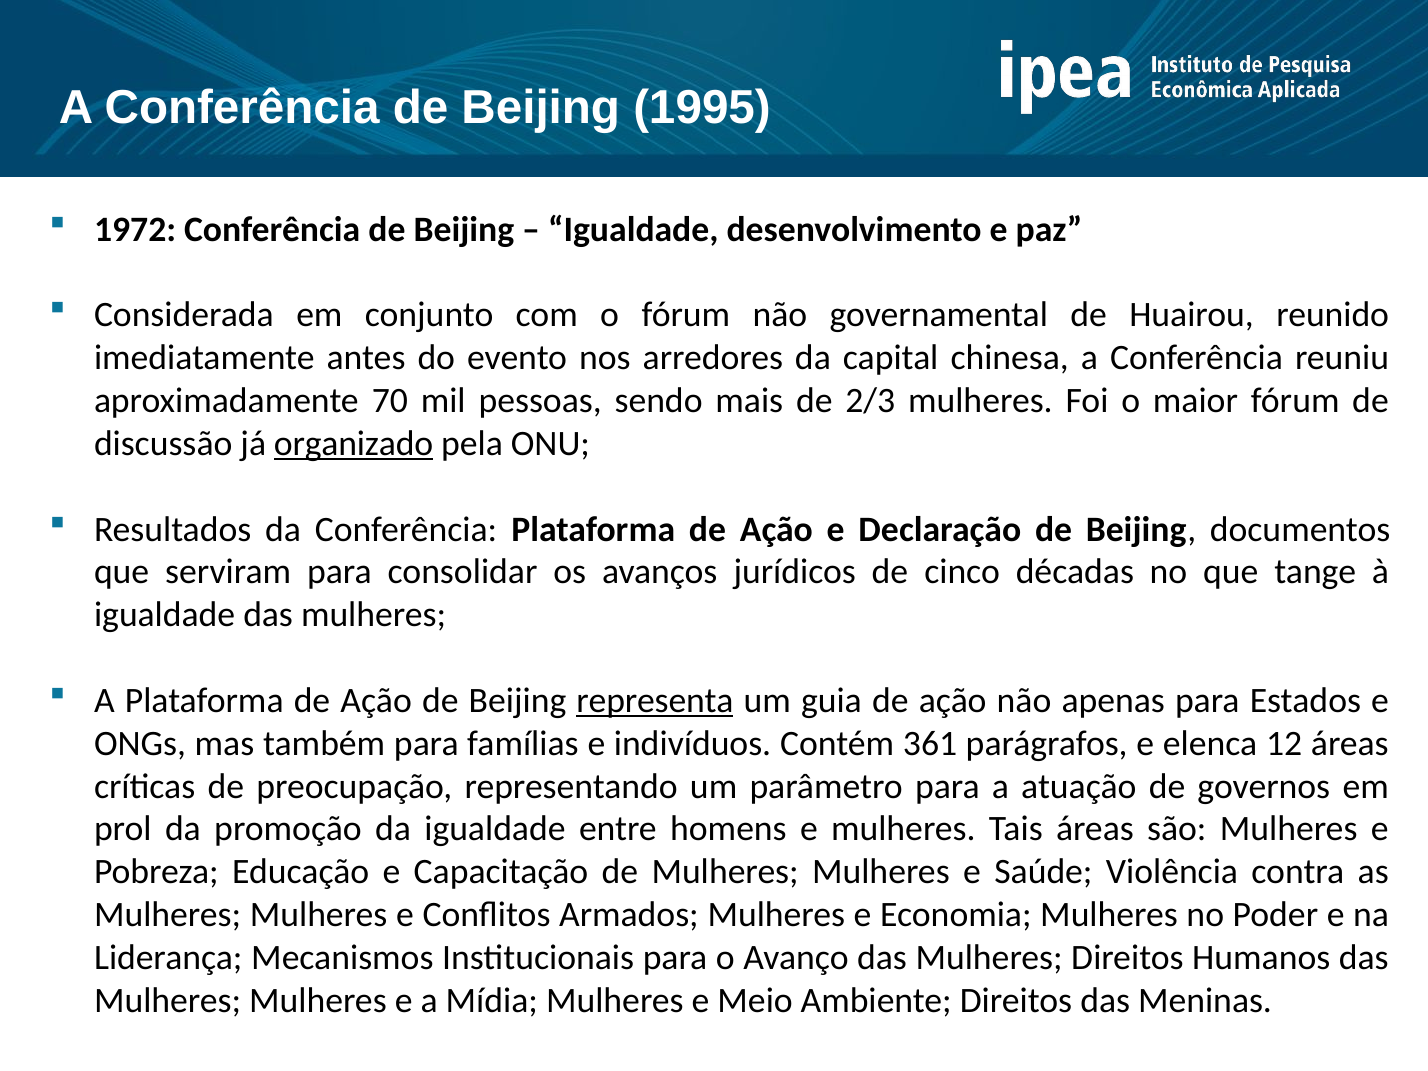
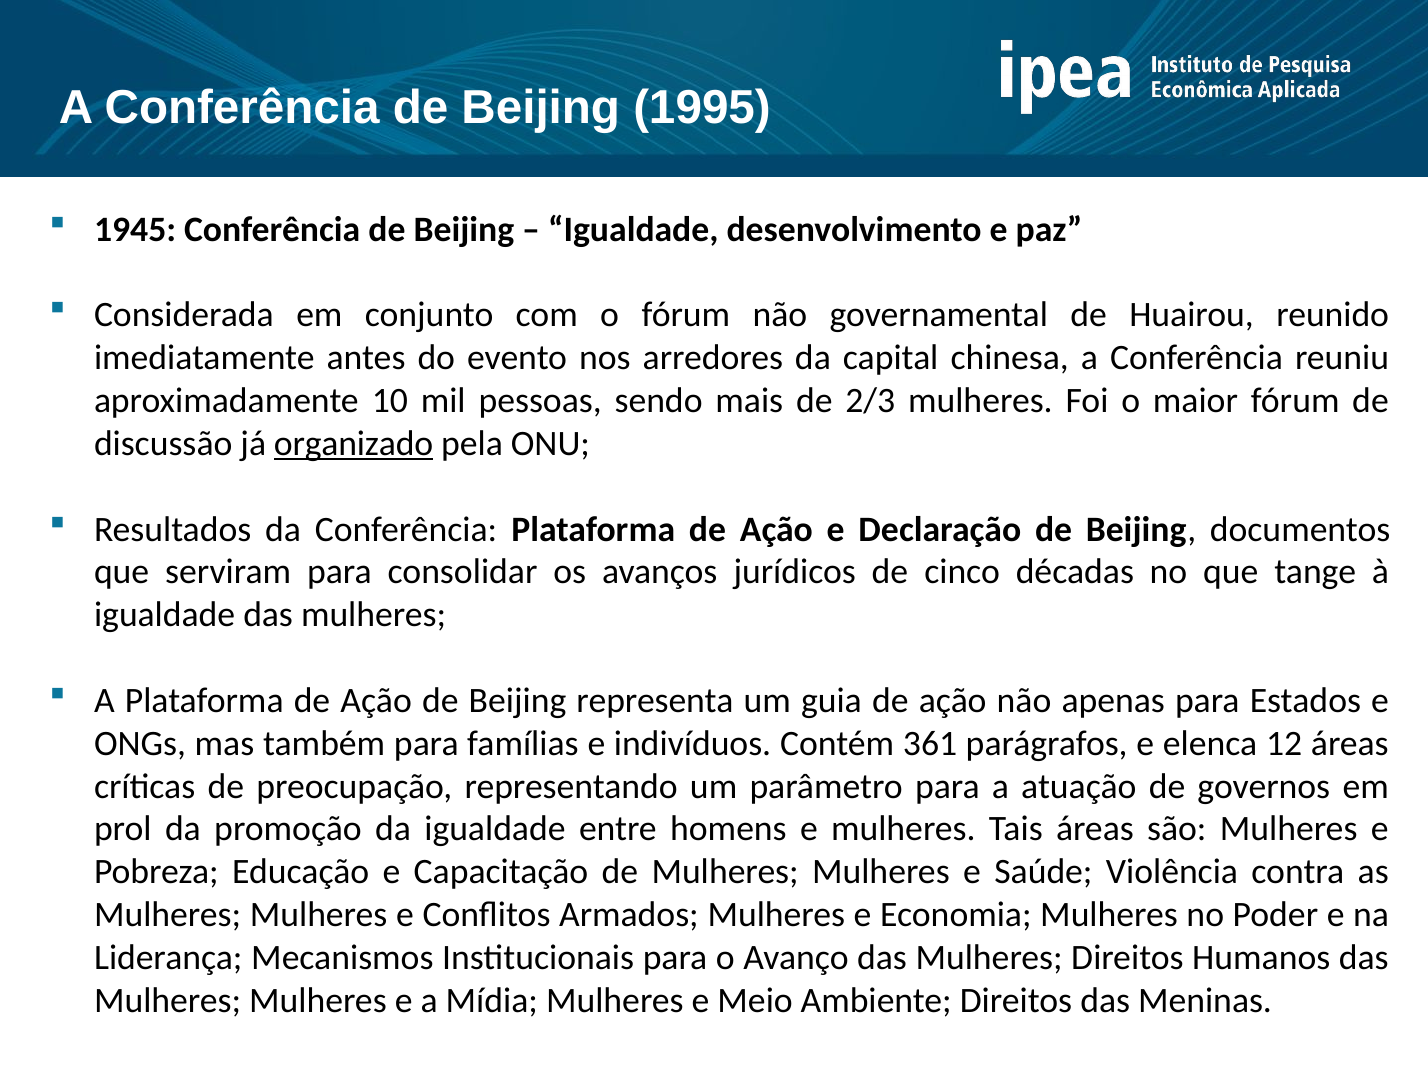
1972: 1972 -> 1945
70: 70 -> 10
representa underline: present -> none
